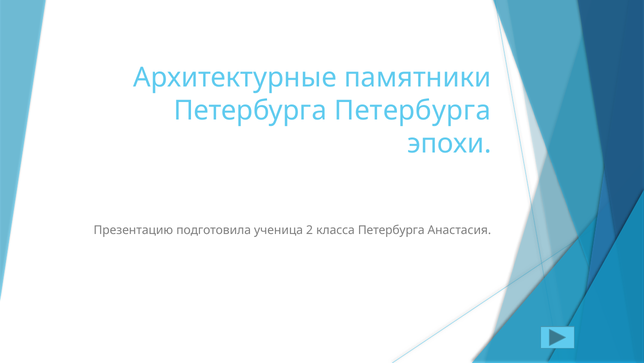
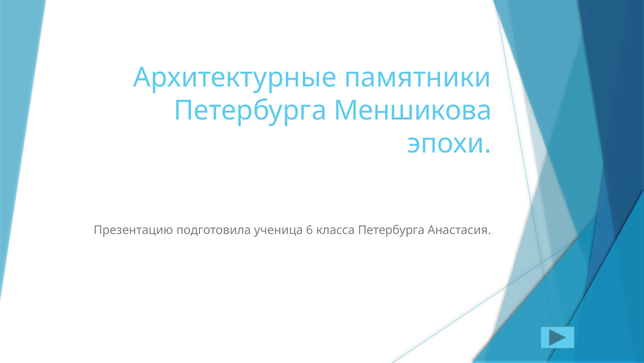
Петербурга Петербурга: Петербурга -> Меншикова
2: 2 -> 6
